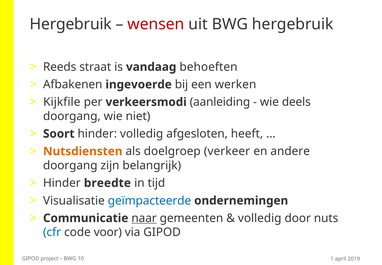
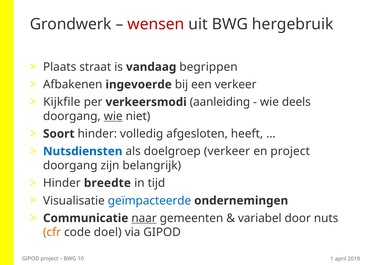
Hergebruik at (71, 24): Hergebruik -> Grondwerk
Reeds: Reeds -> Plaats
behoeften: behoeften -> begrippen
een werken: werken -> verkeer
wie at (113, 116) underline: none -> present
Nutsdiensten colour: orange -> blue
en andere: andere -> project
volledig at (260, 218): volledig -> variabel
cfr colour: blue -> orange
voor: voor -> doel
